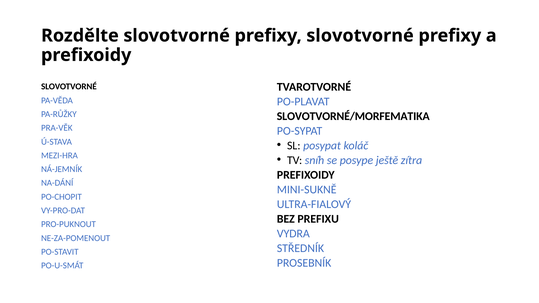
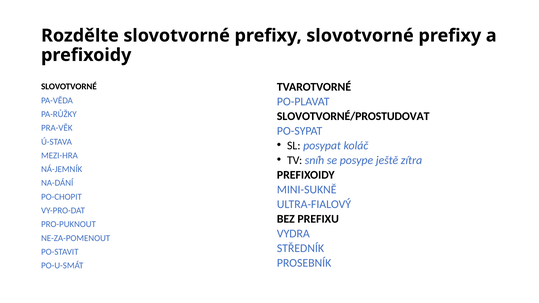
SLOVOTVORNÉ/MORFEMATIKA: SLOVOTVORNÉ/MORFEMATIKA -> SLOVOTVORNÉ/PROSTUDOVAT
